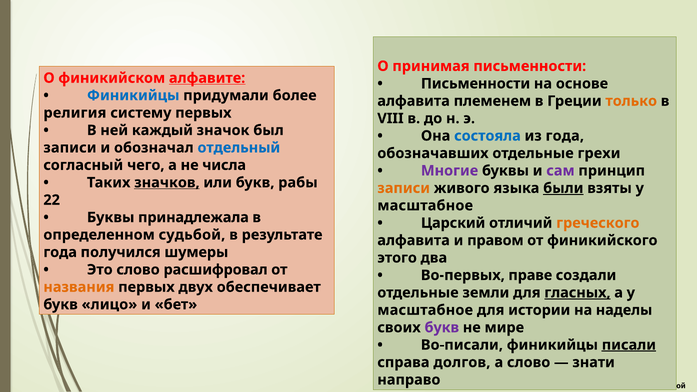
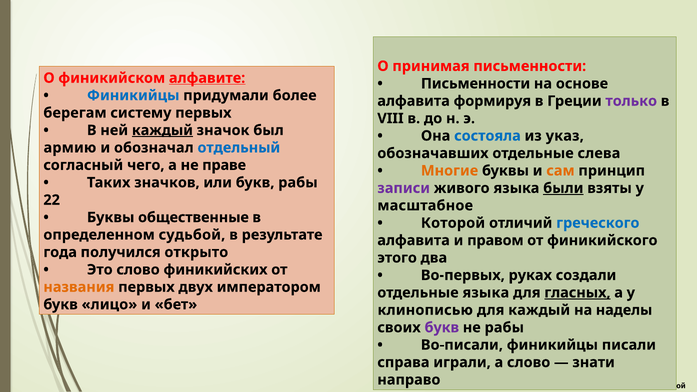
племенем: племенем -> формируя
только colour: orange -> purple
религия: религия -> берегам
каждый at (162, 130) underline: none -> present
из года: года -> указ
записи at (70, 148): записи -> армию
грехи: грехи -> слева
числа: числа -> праве
Многие colour: purple -> orange
сам colour: purple -> orange
значков underline: present -> none
записи at (404, 188) colour: orange -> purple
принадлежала: принадлежала -> общественные
Царский: Царский -> Которой
греческого colour: orange -> blue
шумеры: шумеры -> открыто
расшифровал: расшифровал -> финикийских
праве: праве -> руках
обеспечивает: обеспечивает -> императором
отдельные земли: земли -> языка
масштабное at (425, 310): масштабное -> клинописью
для истории: истории -> каждый
не мире: мире -> рабы
писали underline: present -> none
долгов: долгов -> играли
